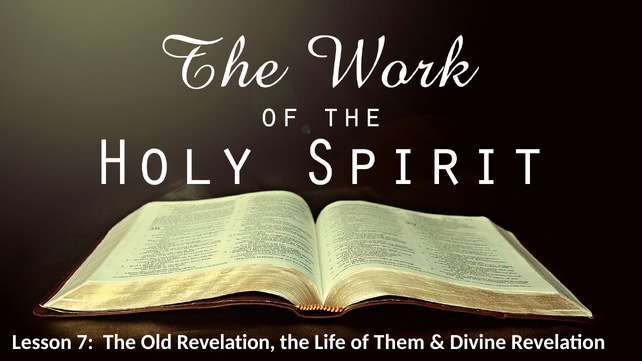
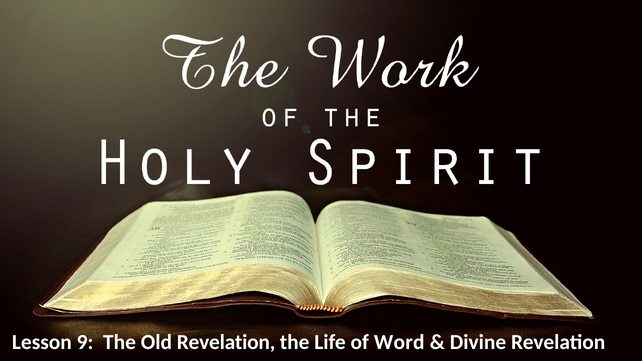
7: 7 -> 9
Them: Them -> Word
